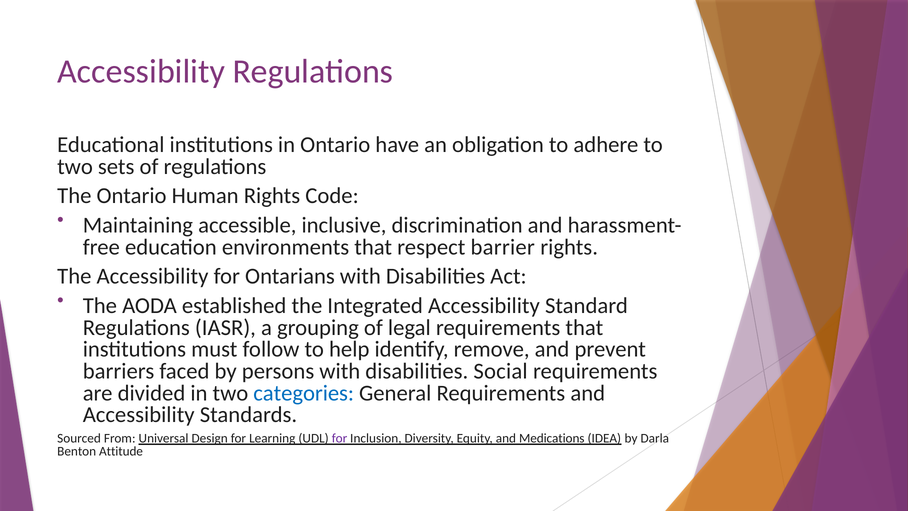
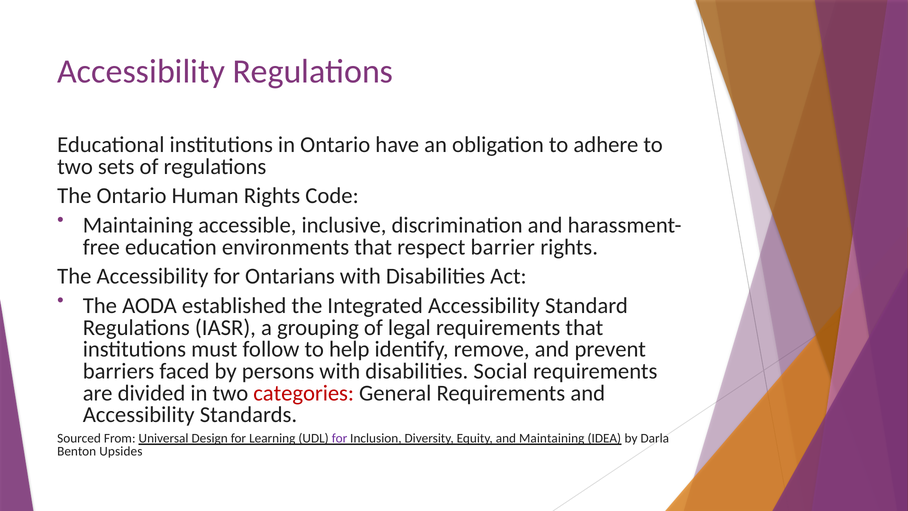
categories colour: blue -> red
and Medications: Medications -> Maintaining
Attitude: Attitude -> Upsides
